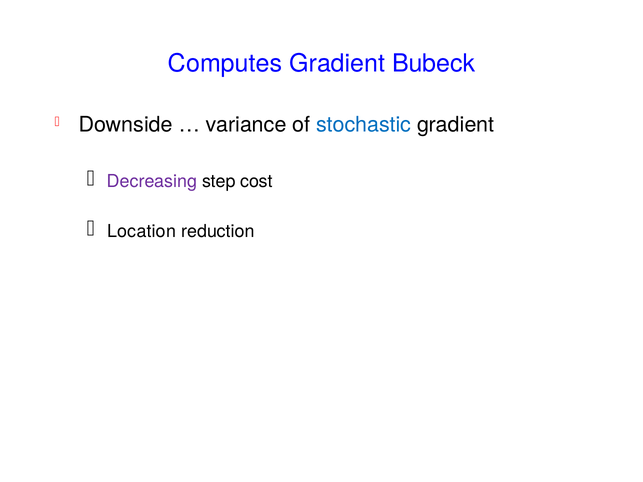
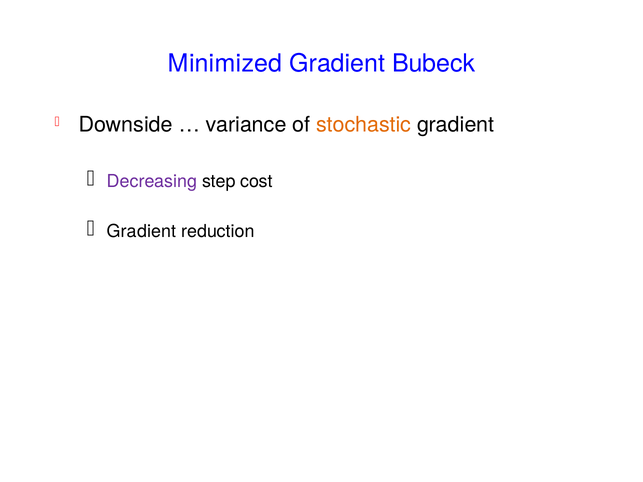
Computes: Computes -> Minimized
stochastic colour: blue -> orange
Location at (142, 232): Location -> Gradient
